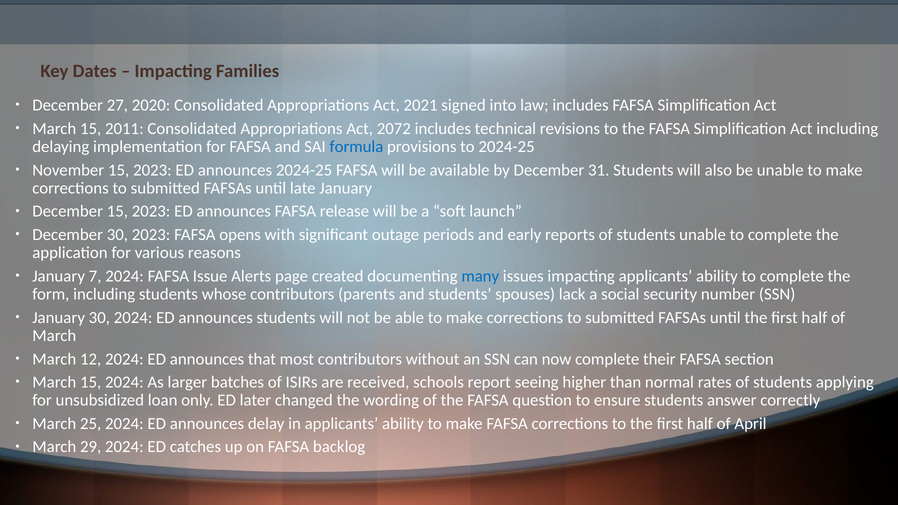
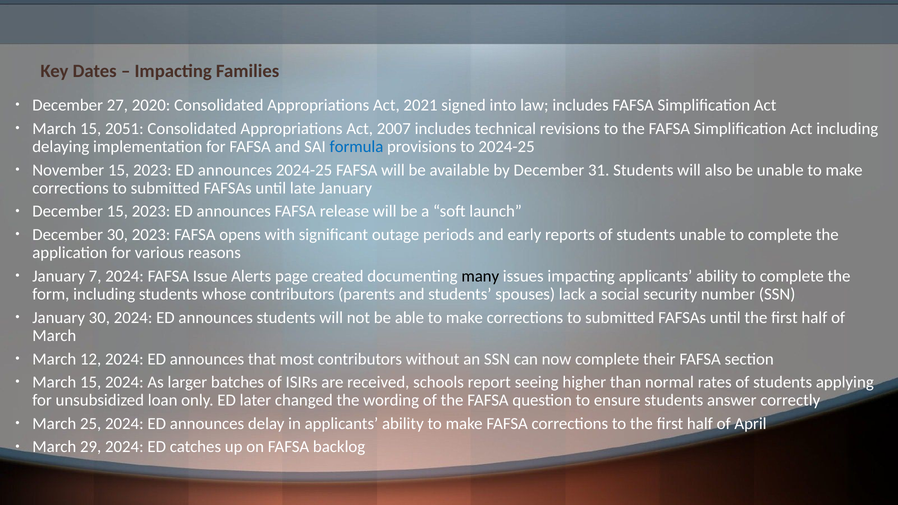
2011: 2011 -> 2051
2072: 2072 -> 2007
many colour: blue -> black
